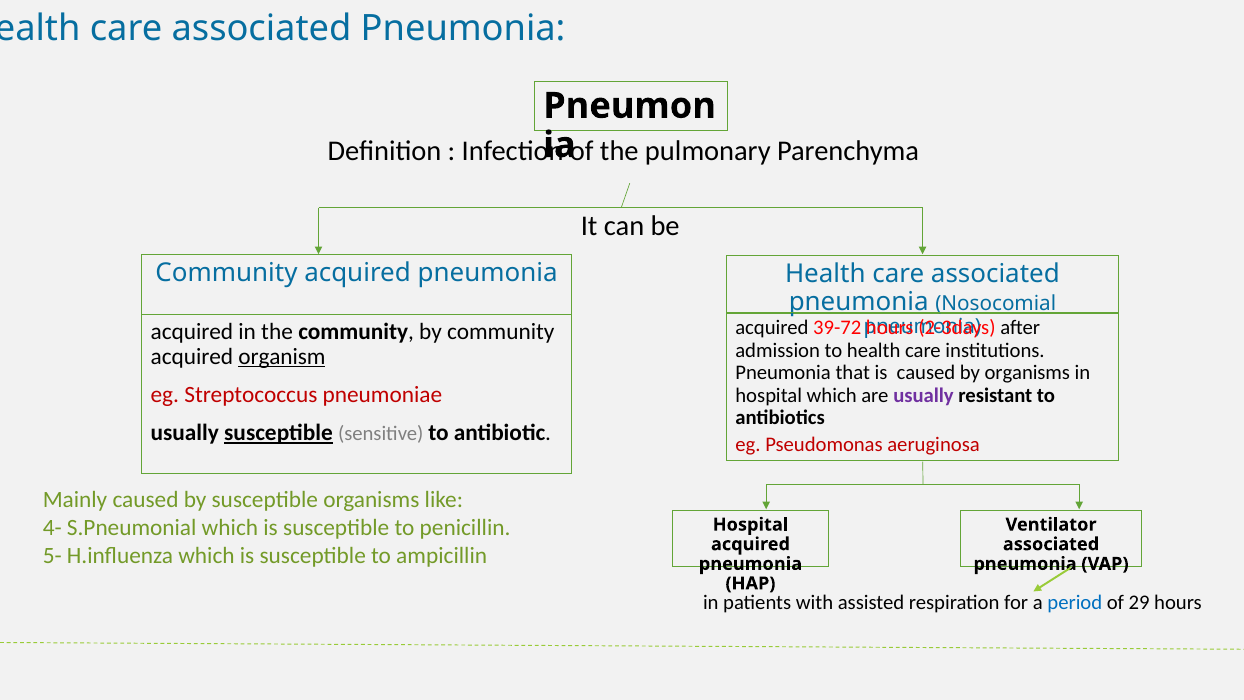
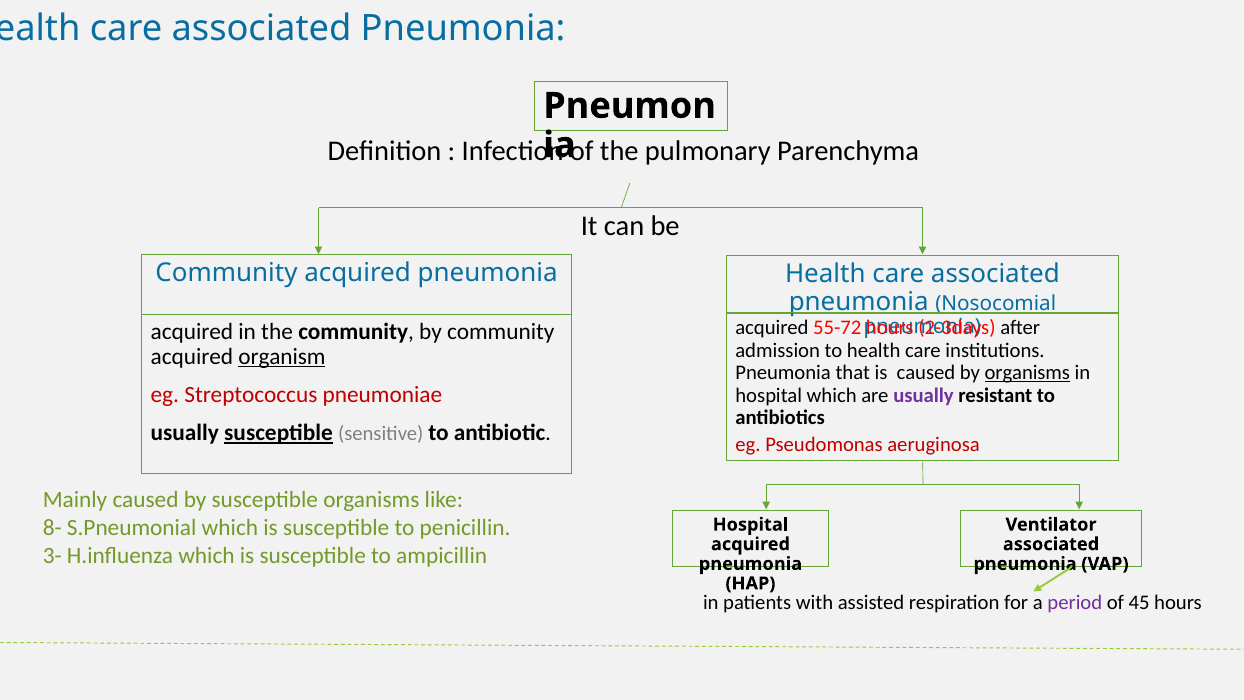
39-72: 39-72 -> 55-72
organisms at (1027, 373) underline: none -> present
4-: 4- -> 8-
5-: 5- -> 3-
period colour: blue -> purple
29: 29 -> 45
